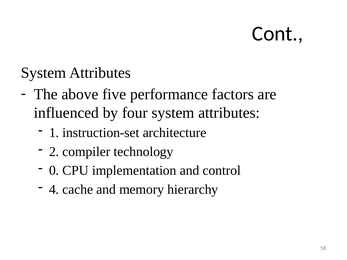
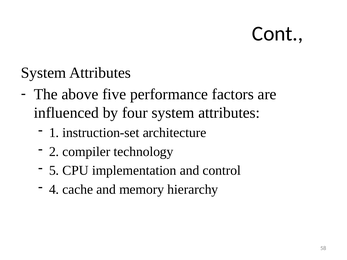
0: 0 -> 5
